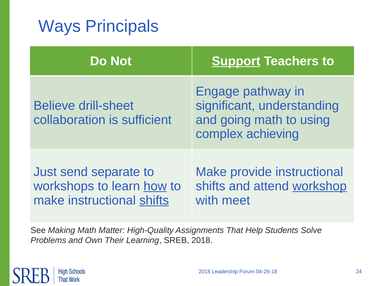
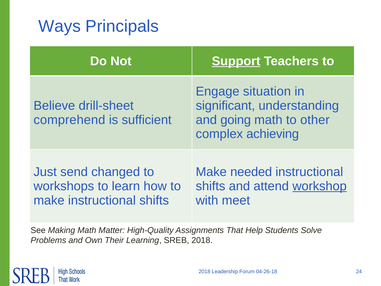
pathway: pathway -> situation
collaboration: collaboration -> comprehend
using: using -> other
separate: separate -> changed
provide: provide -> needed
how underline: present -> none
shifts at (154, 200) underline: present -> none
